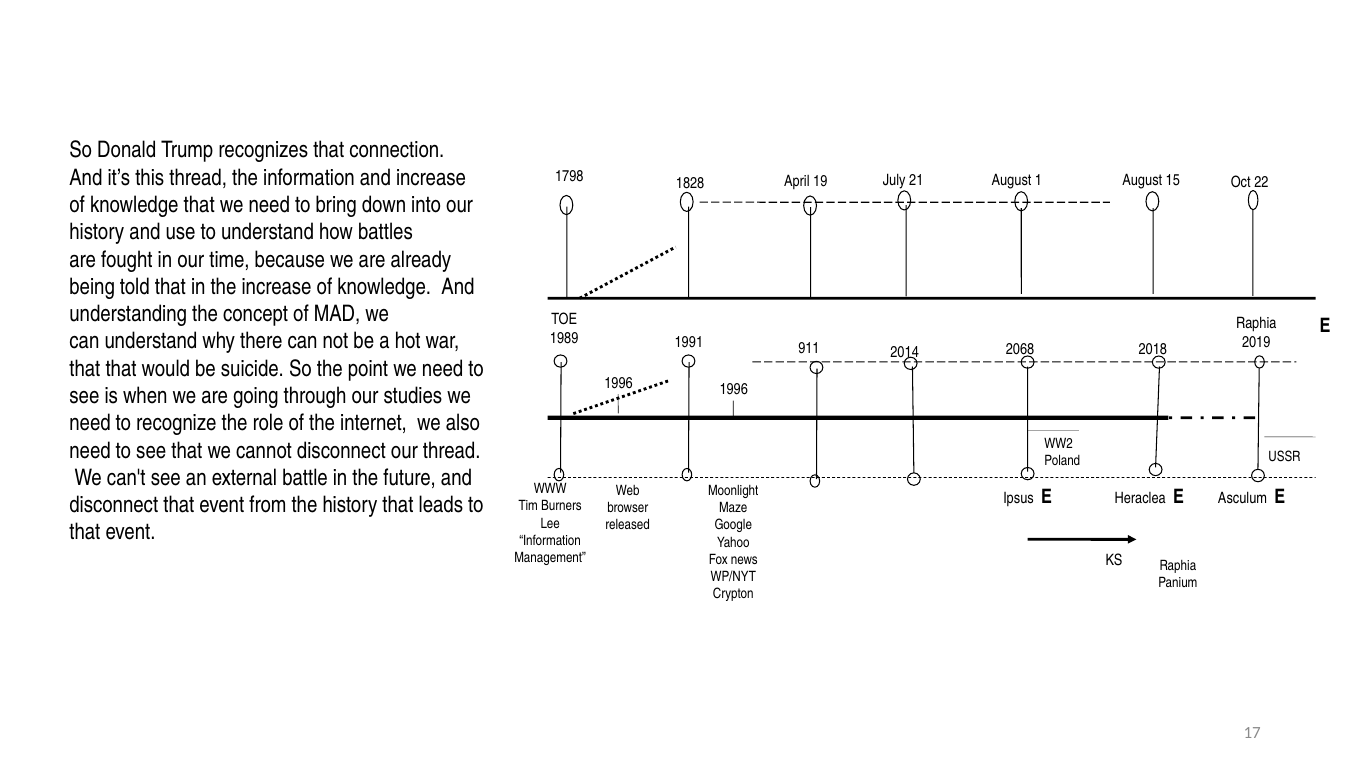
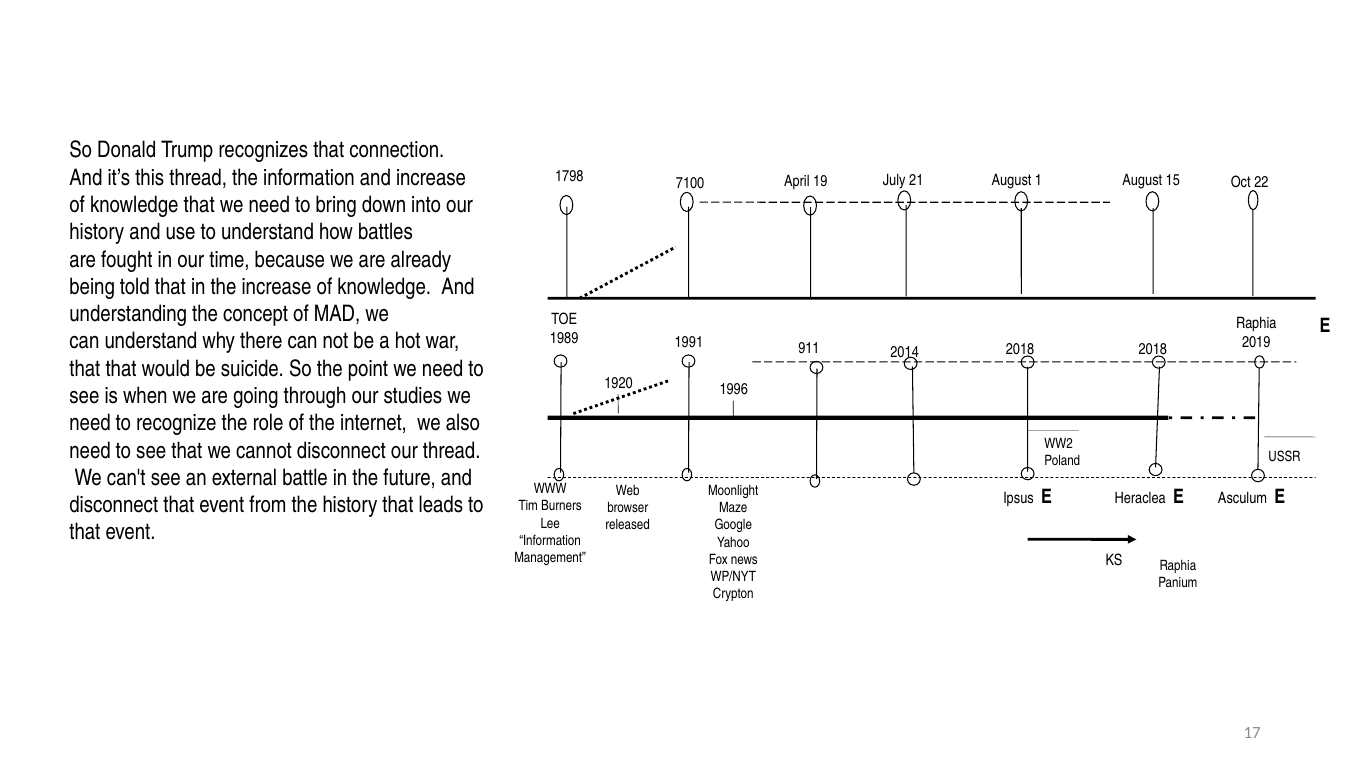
1828: 1828 -> 7100
2014 2068: 2068 -> 2018
1996 at (619, 383): 1996 -> 1920
